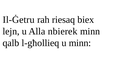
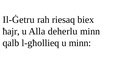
lejn: lejn -> ħajr
nbierek: nbierek -> deherlu
